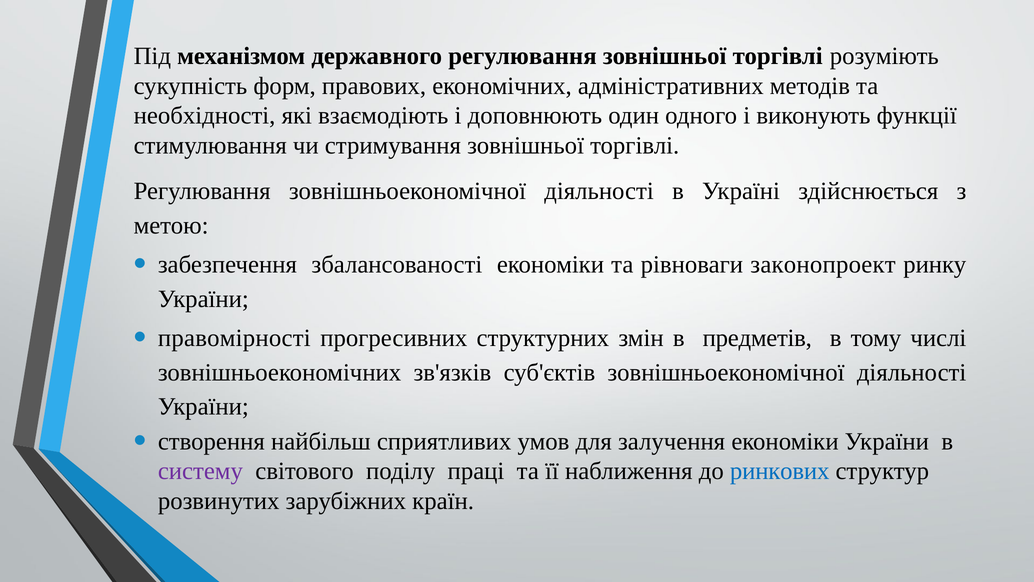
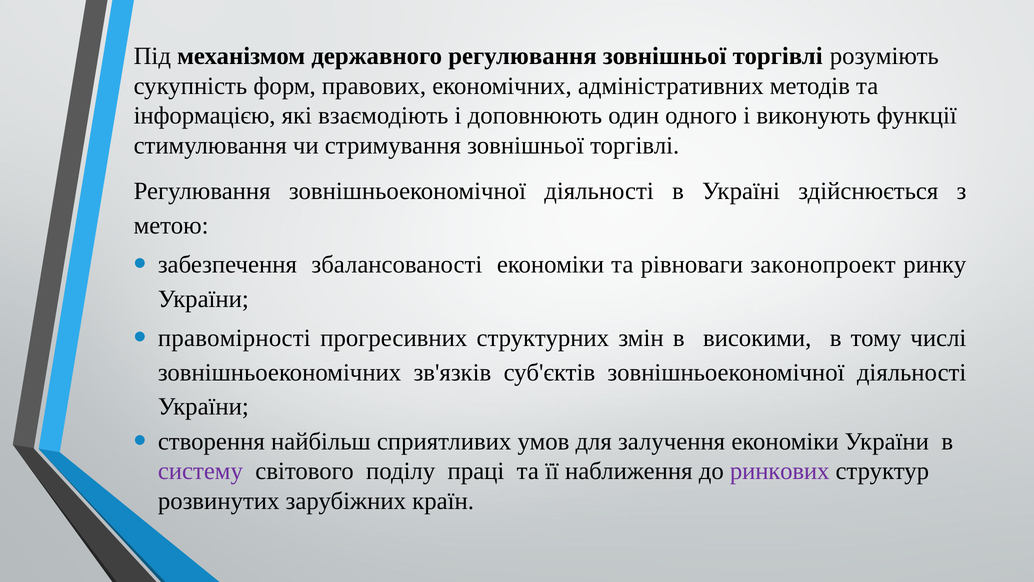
необхідності: необхідності -> інформацією
предметів: предметів -> високими
ринкових colour: blue -> purple
